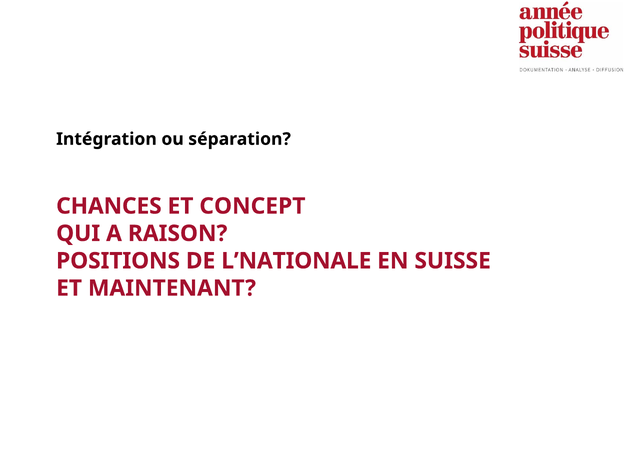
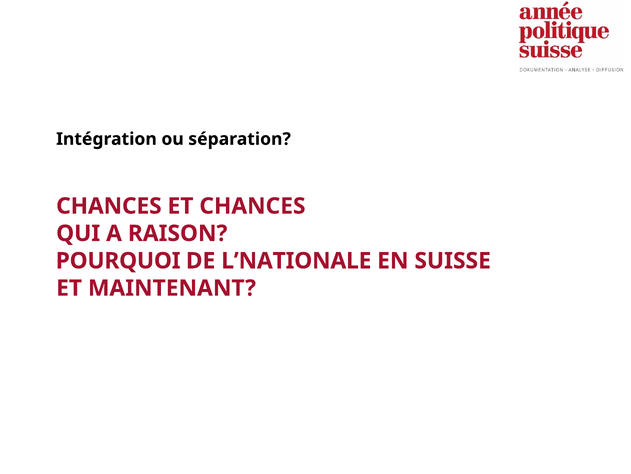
ET CONCEPT: CONCEPT -> CHANCES
POSITIONS: POSITIONS -> POURQUOI
